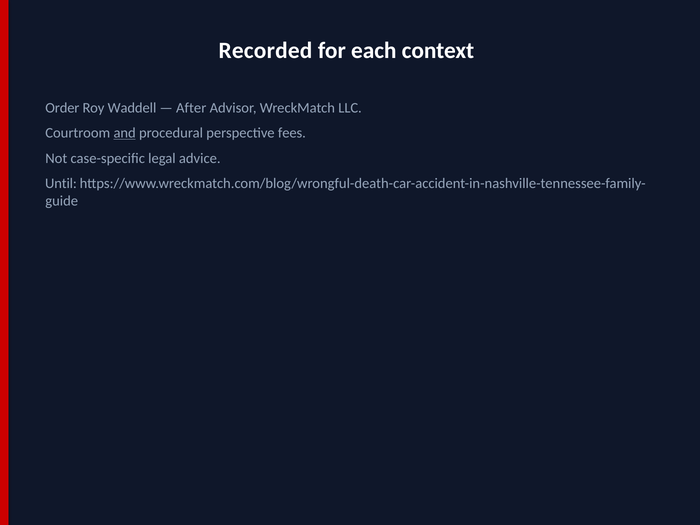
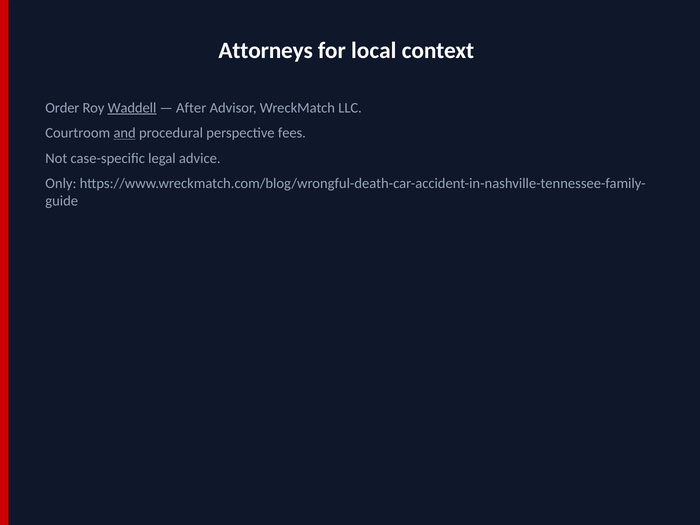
Recorded: Recorded -> Attorneys
each: each -> local
Waddell underline: none -> present
Until: Until -> Only
